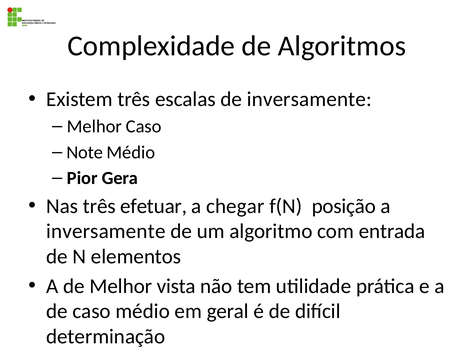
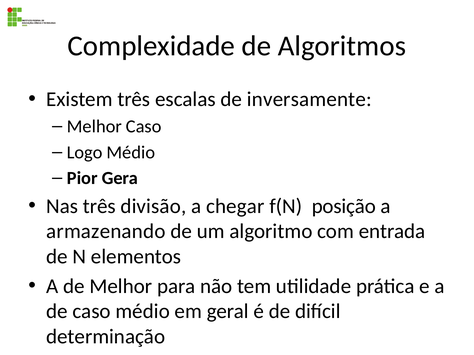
Note: Note -> Logo
efetuar: efetuar -> divisão
inversamente at (106, 232): inversamente -> armazenando
vista: vista -> para
